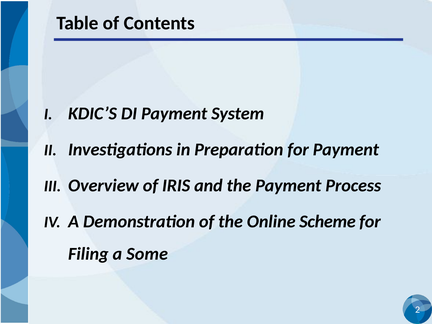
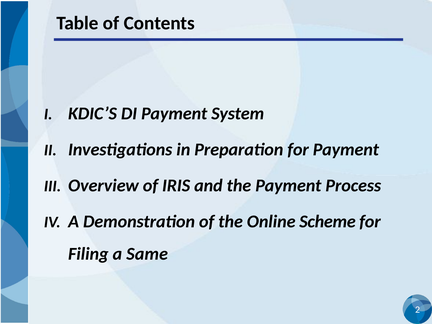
Some: Some -> Same
